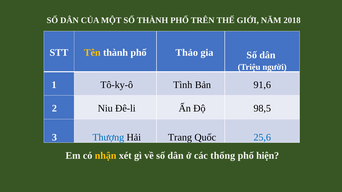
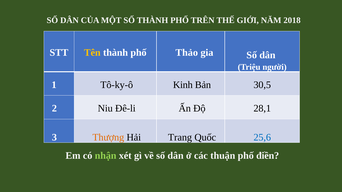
Tình: Tình -> Kinh
91,6: 91,6 -> 30,5
98,5: 98,5 -> 28,1
Thượng colour: blue -> orange
nhận colour: yellow -> light green
thống: thống -> thuận
hiện: hiện -> điền
